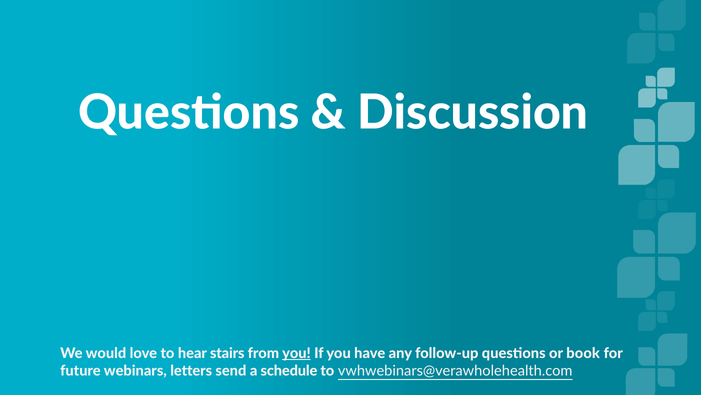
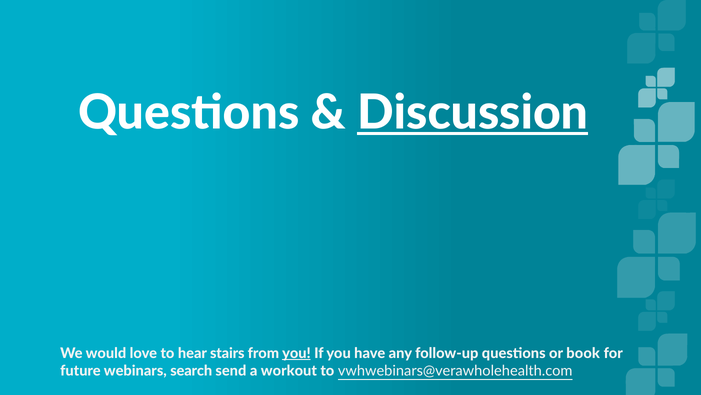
Discussion underline: none -> present
letters: letters -> search
schedule: schedule -> workout
